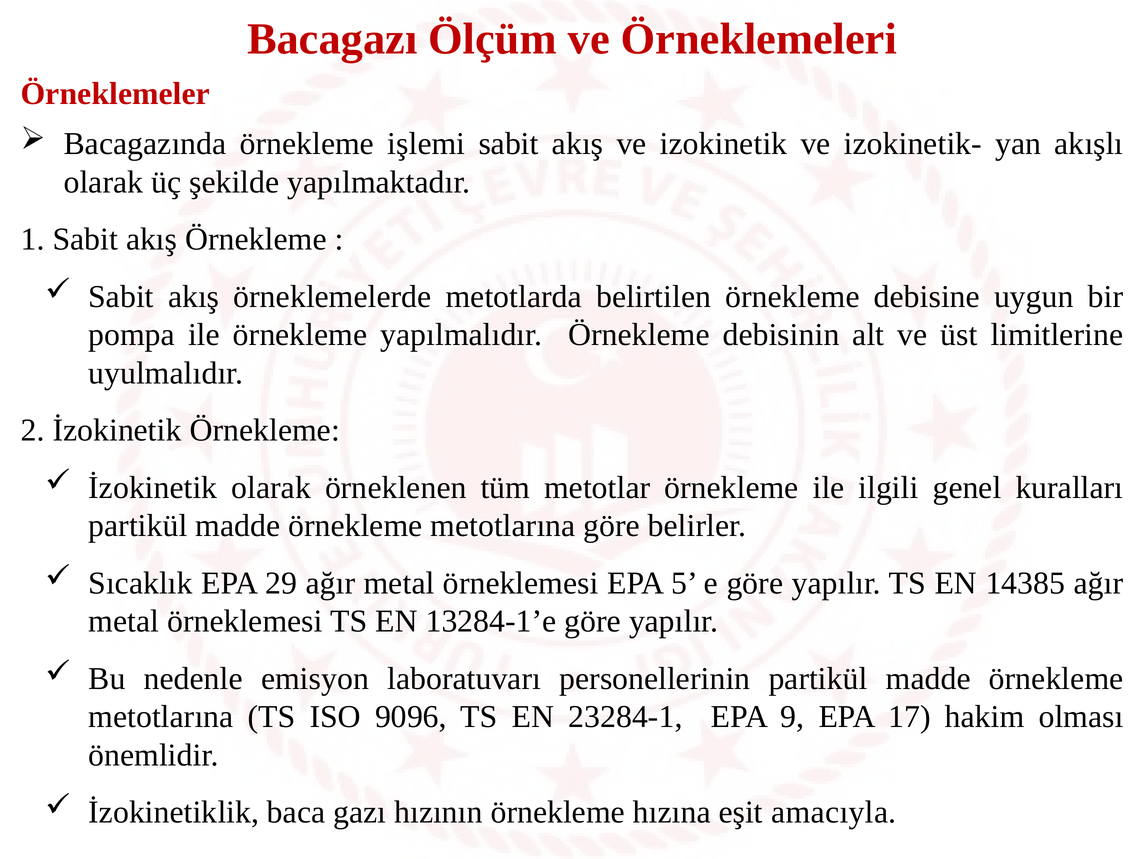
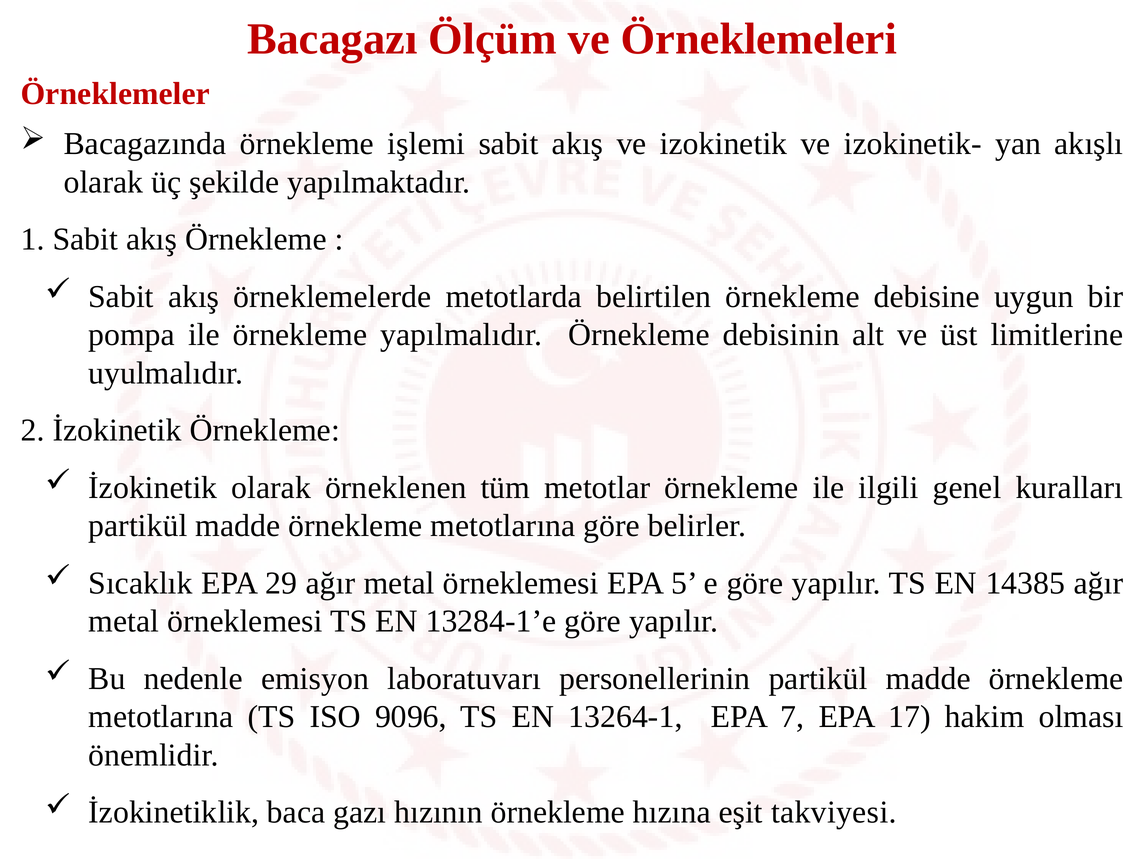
23284-1: 23284-1 -> 13264-1
9: 9 -> 7
amacıyla: amacıyla -> takviyesi
